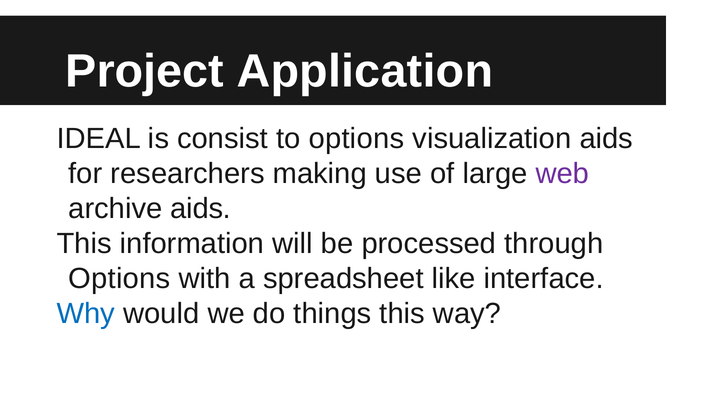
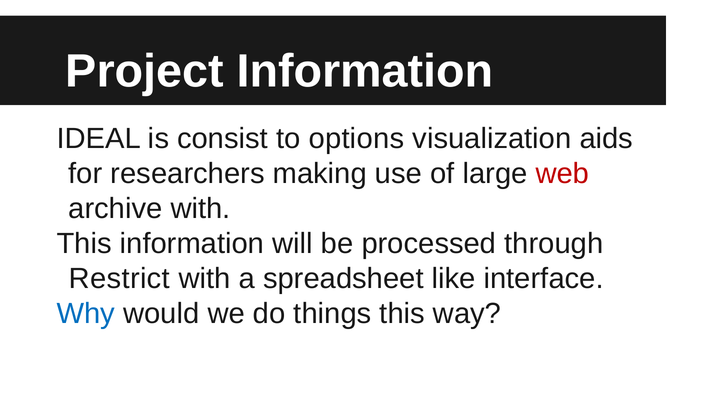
Project Application: Application -> Information
web colour: purple -> red
archive aids: aids -> with
Options at (119, 279): Options -> Restrict
